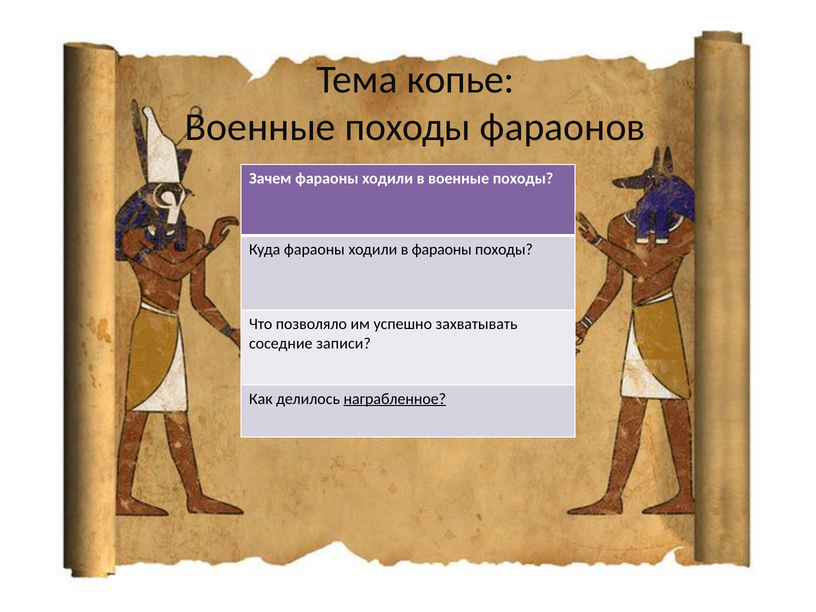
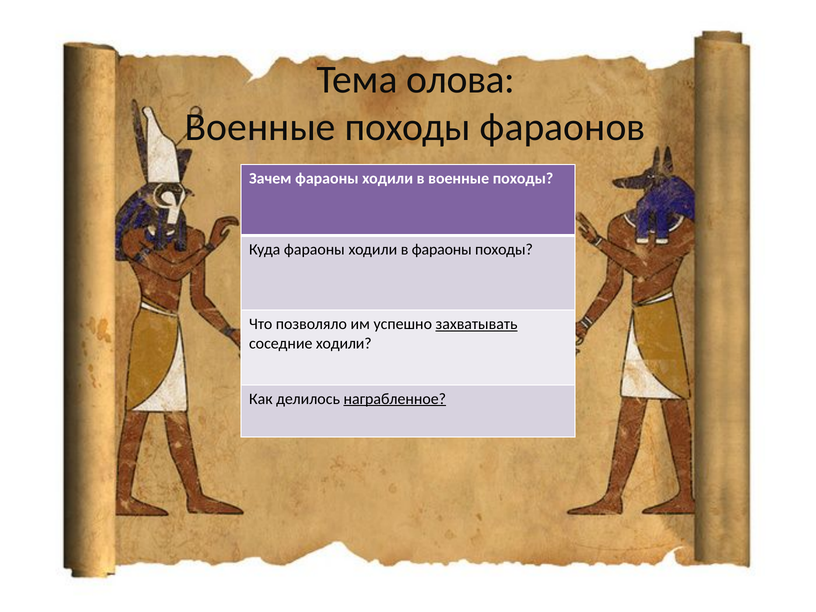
копье: копье -> олова
захватывать underline: none -> present
соседние записи: записи -> ходили
